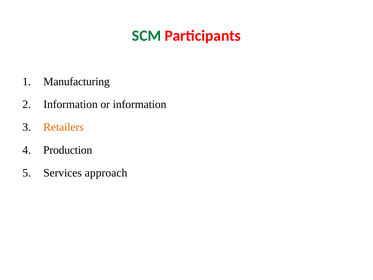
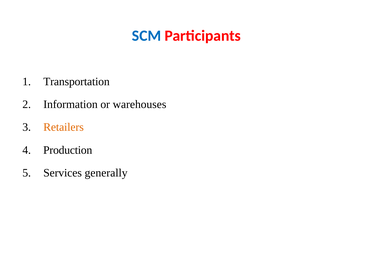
SCM colour: green -> blue
Manufacturing: Manufacturing -> Transportation
or information: information -> warehouses
approach: approach -> generally
